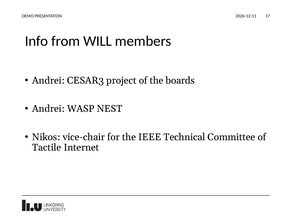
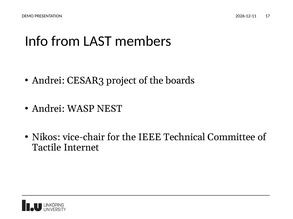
WILL: WILL -> LAST
